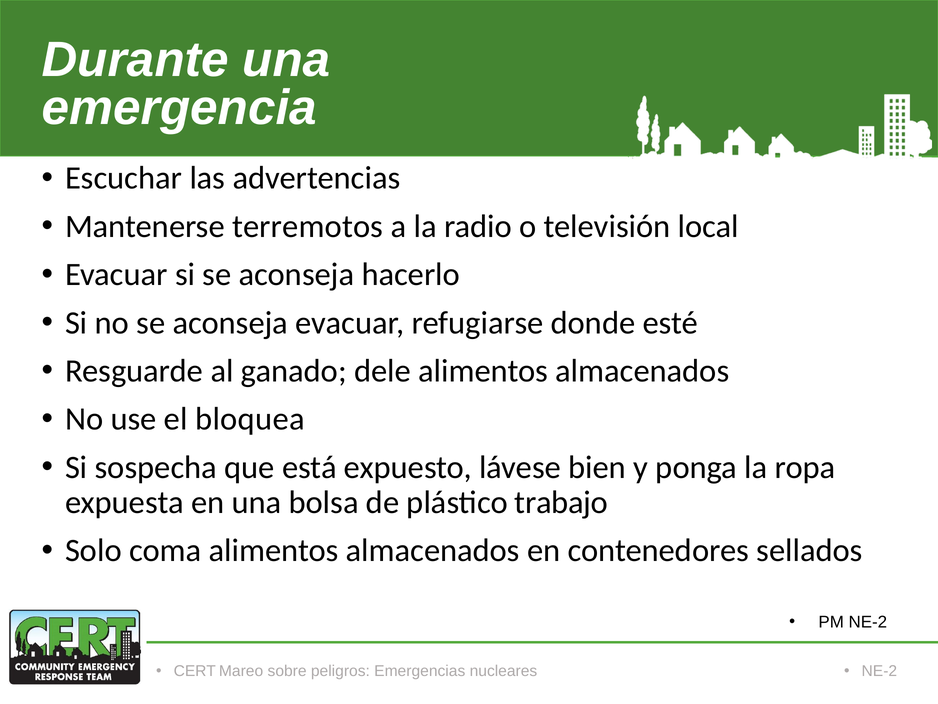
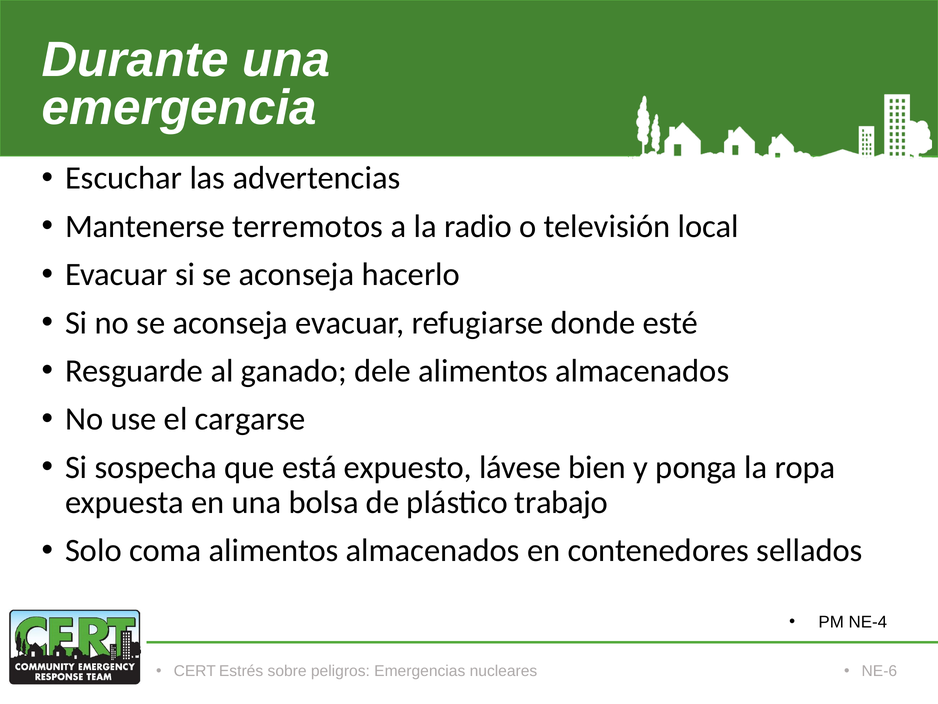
bloquea: bloquea -> cargarse
PM NE-2: NE-2 -> NE-4
Mareo: Mareo -> Estrés
NE-2 at (879, 671): NE-2 -> NE-6
